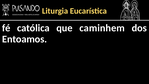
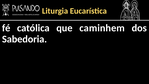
Entoamos: Entoamos -> Sabedoria
